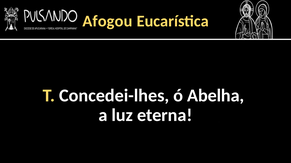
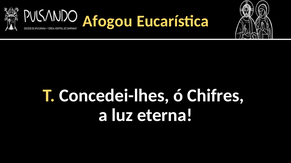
Abelha: Abelha -> Chifres
